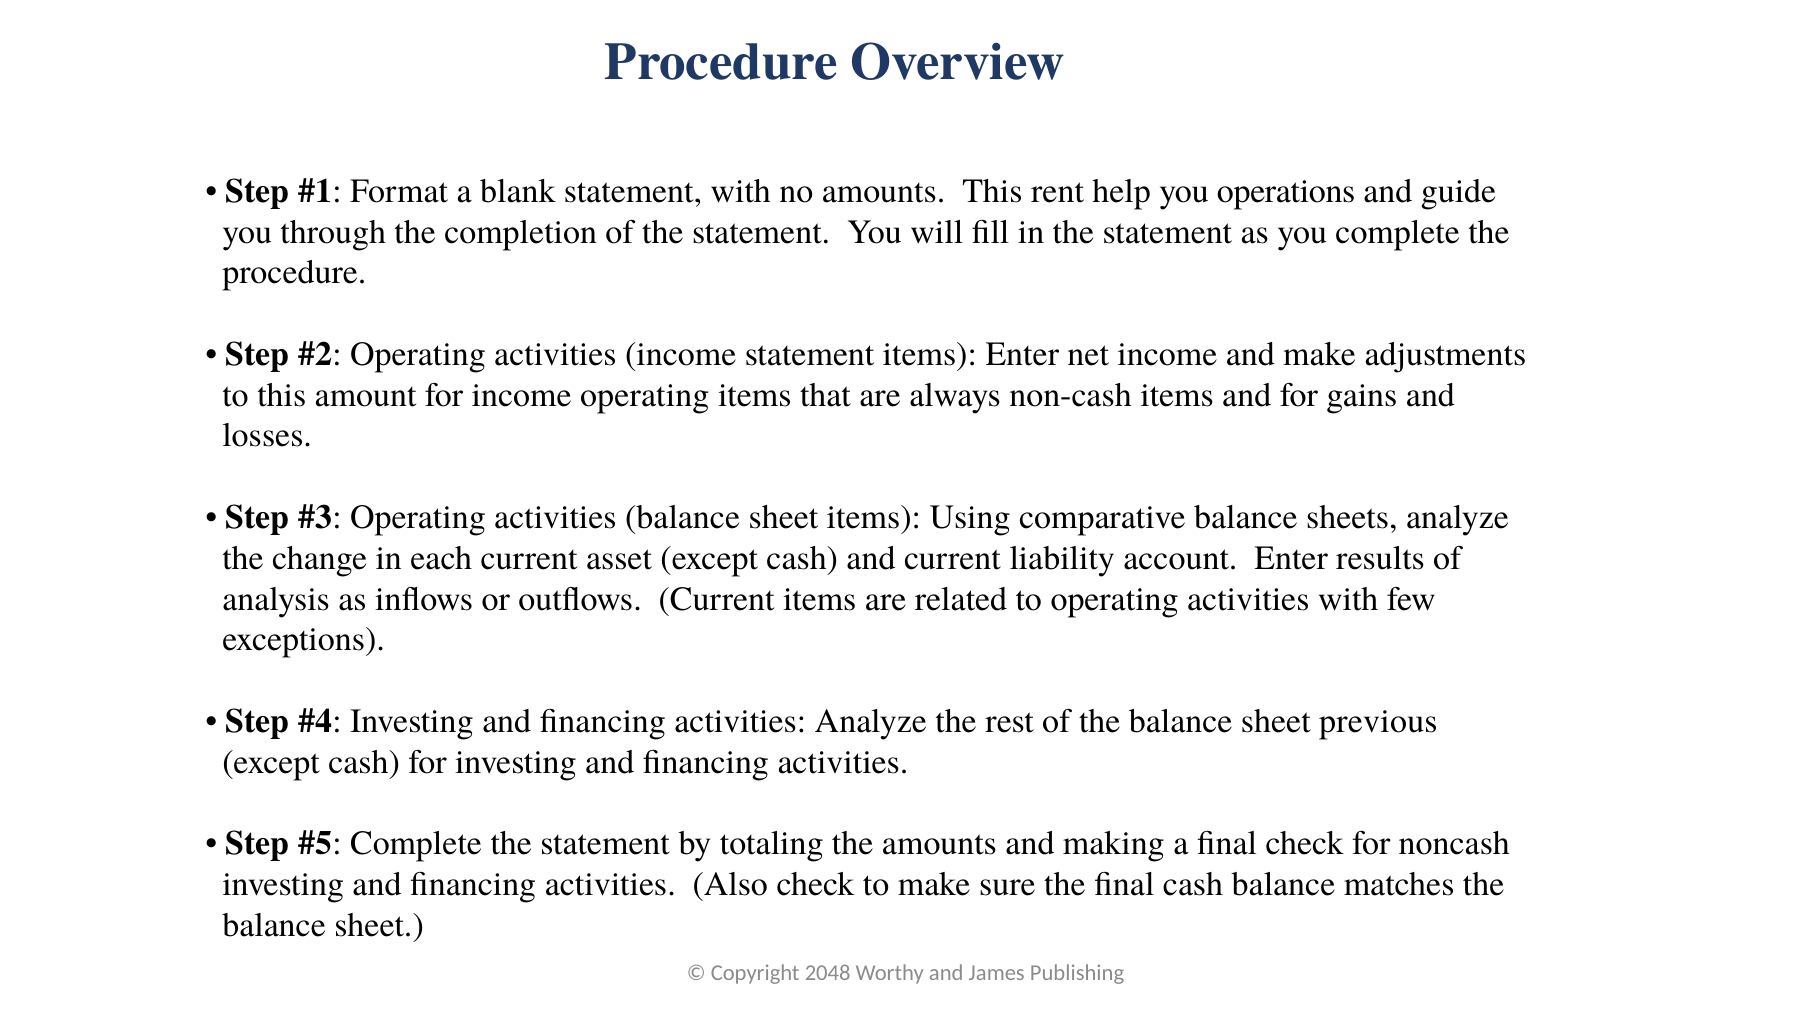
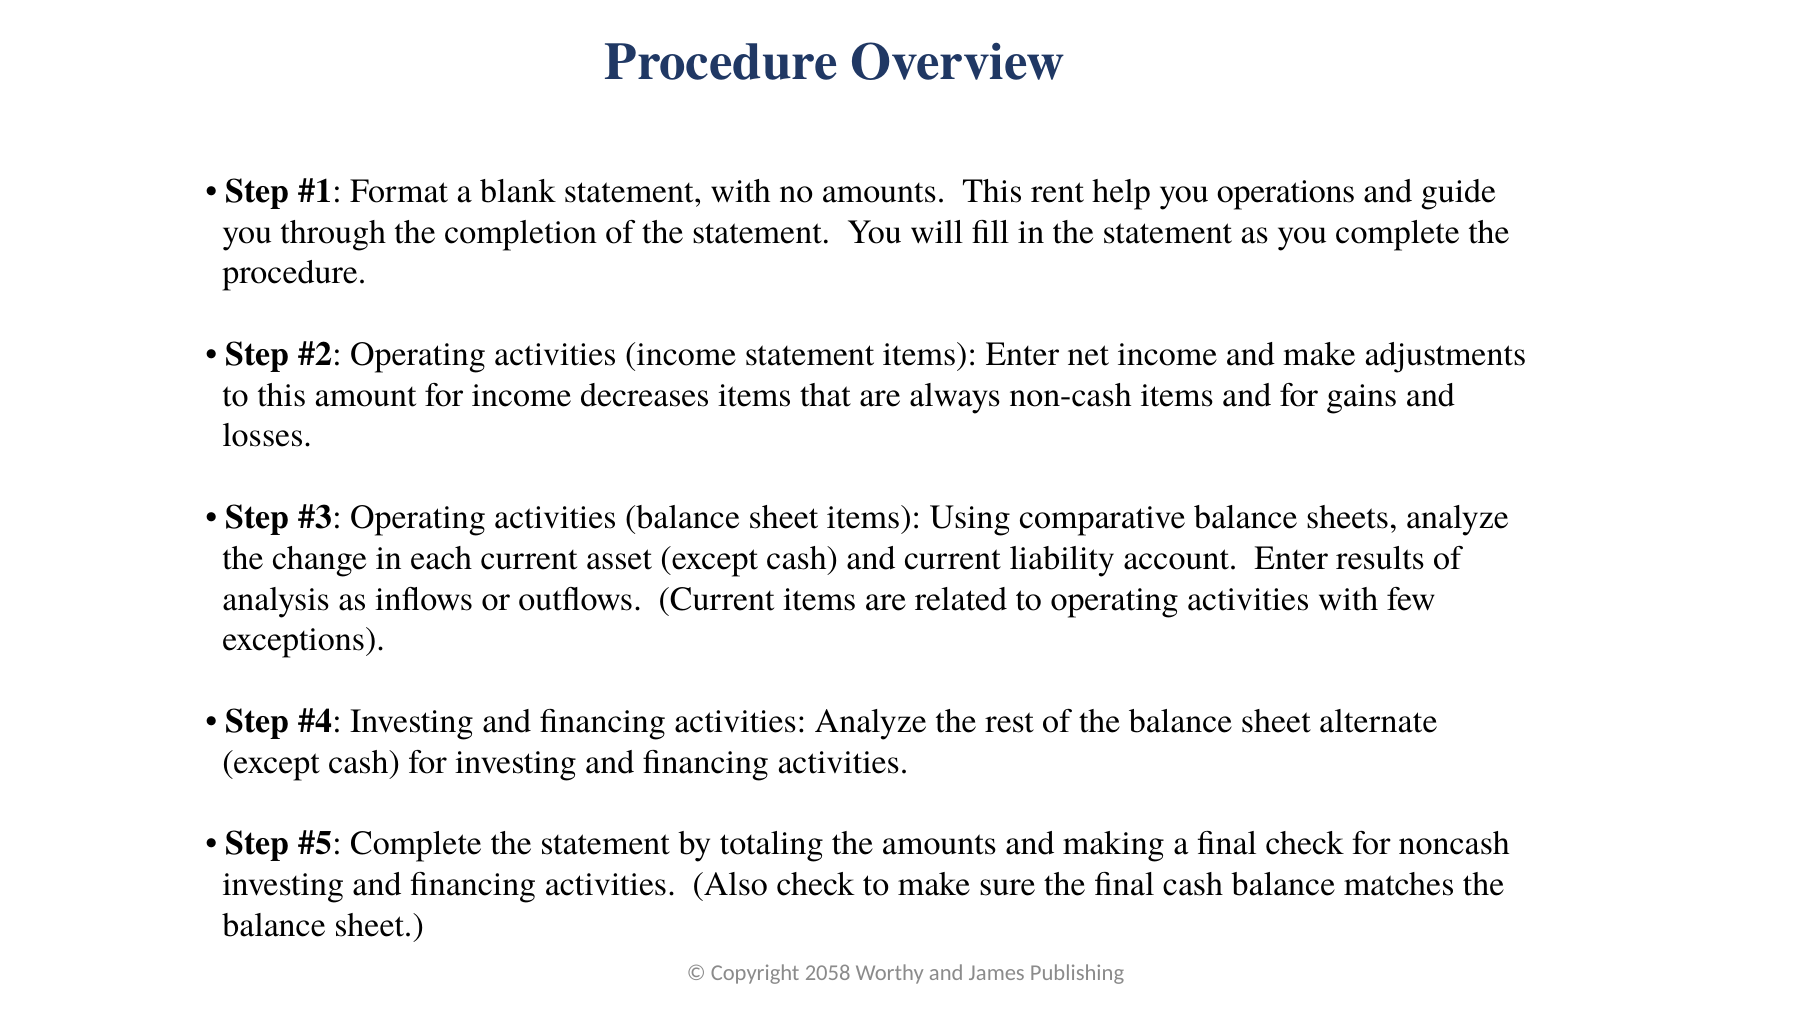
income operating: operating -> decreases
previous: previous -> alternate
2048: 2048 -> 2058
